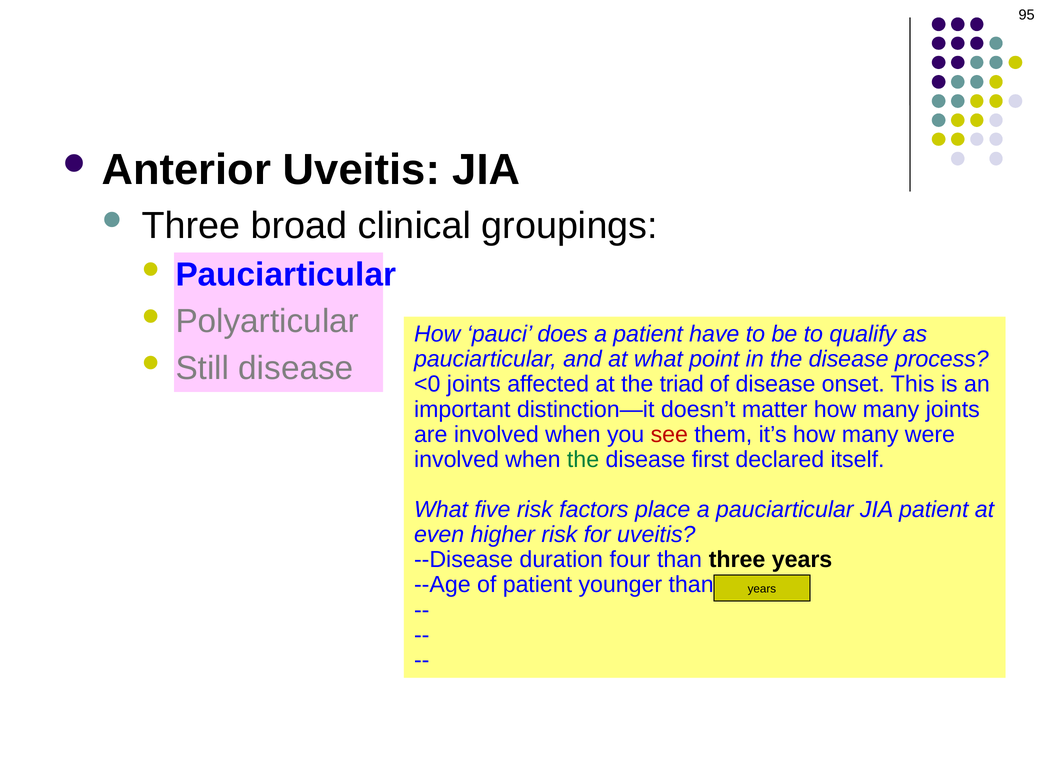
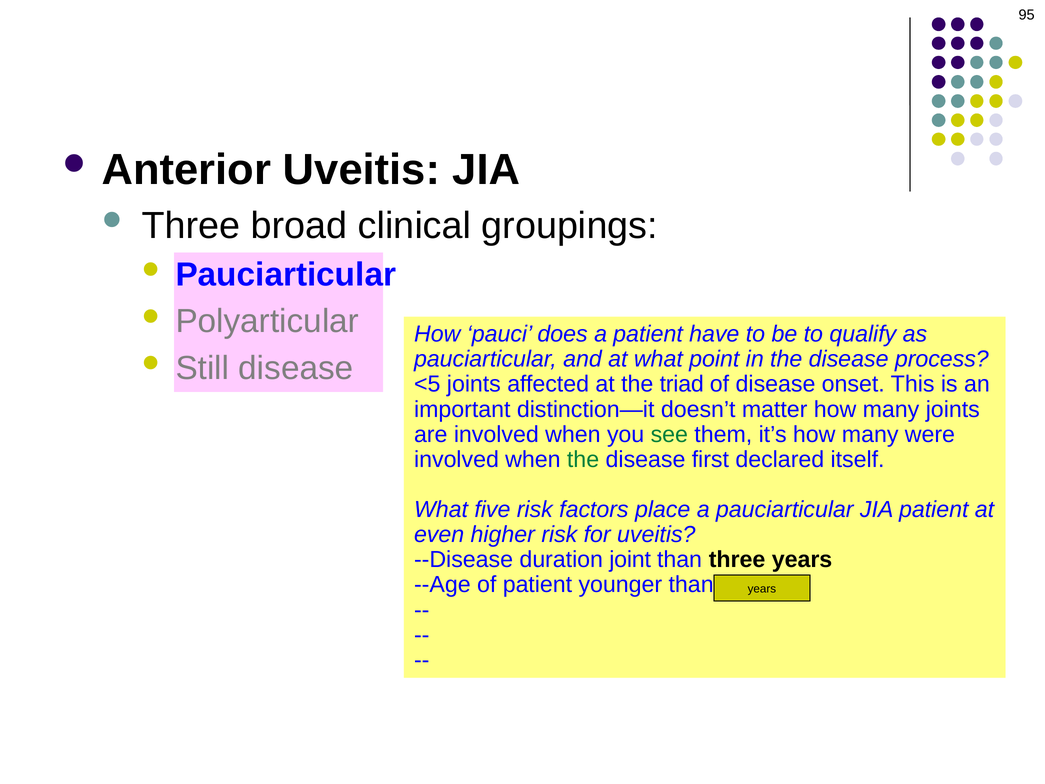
<0: <0 -> <5
see colour: red -> green
four: four -> joint
